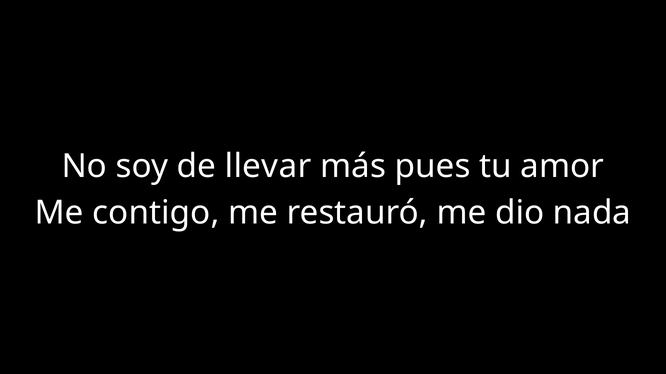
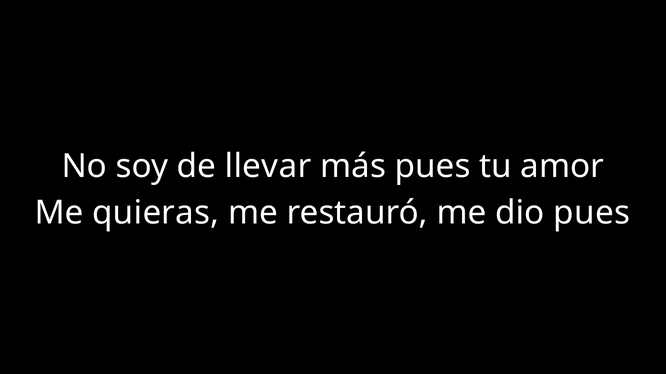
contigo: contigo -> quieras
dio nada: nada -> pues
